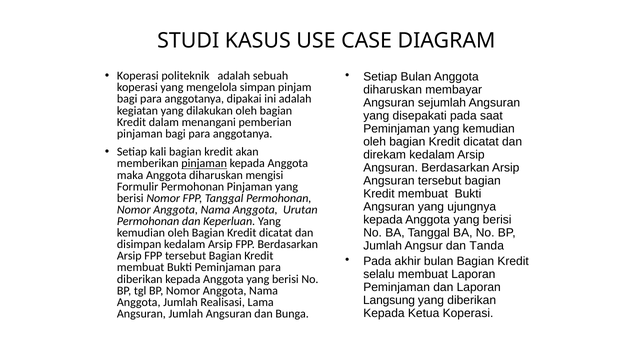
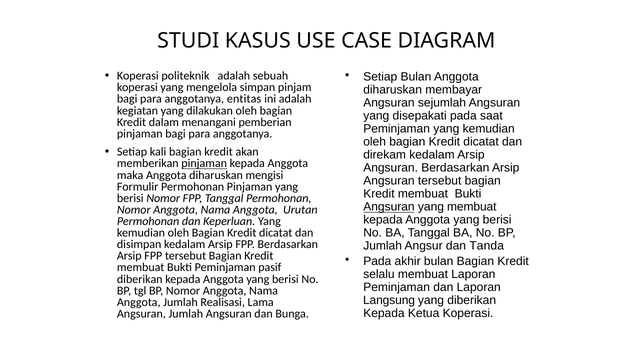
dipakai: dipakai -> entitas
Angsuran at (389, 207) underline: none -> present
yang ujungnya: ujungnya -> membuat
Peminjaman para: para -> pasif
